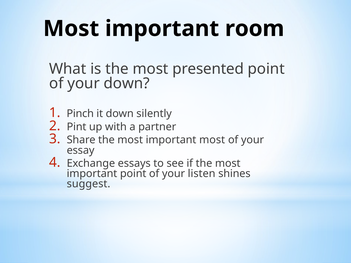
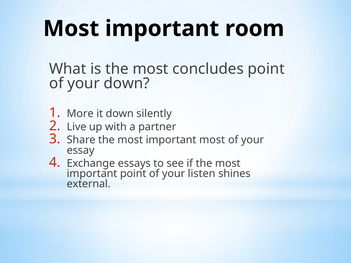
presented: presented -> concludes
Pinch: Pinch -> More
Pint: Pint -> Live
suggest: suggest -> external
